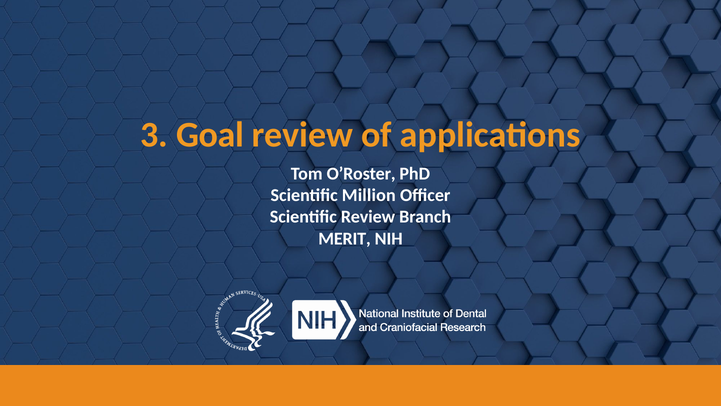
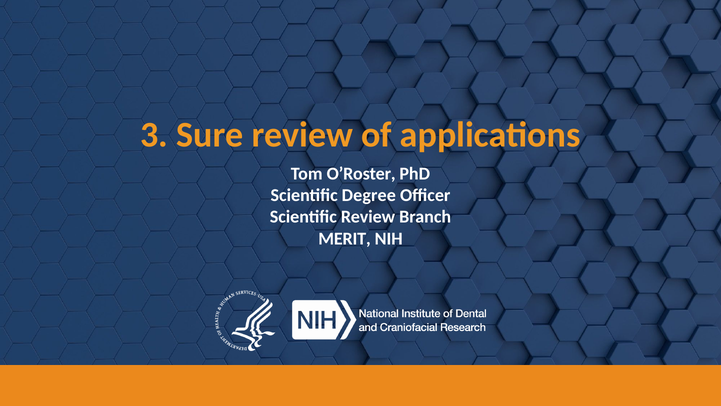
Goal: Goal -> Sure
Million: Million -> Degree
